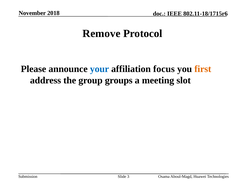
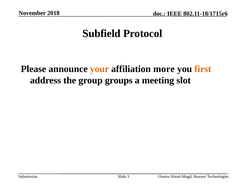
Remove: Remove -> Subfield
your colour: blue -> orange
focus: focus -> more
